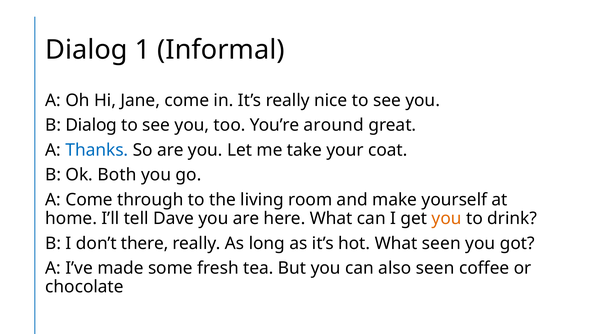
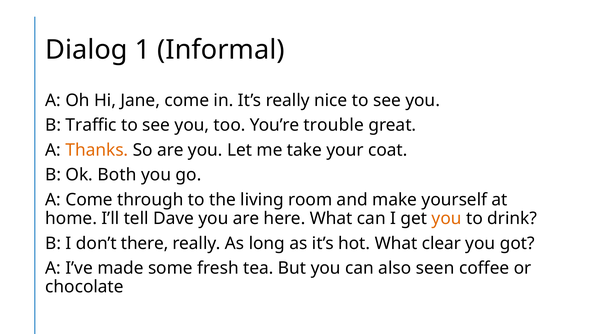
B Dialog: Dialog -> Traffic
around: around -> trouble
Thanks colour: blue -> orange
What seen: seen -> clear
